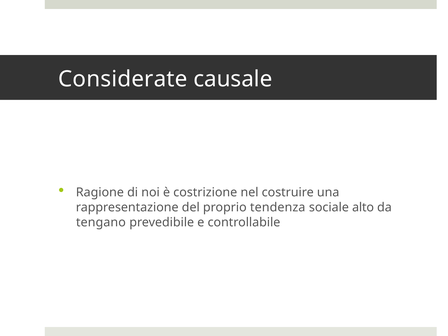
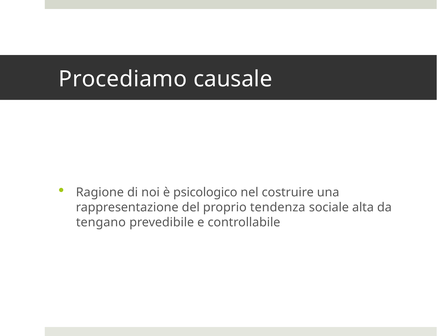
Considerate: Considerate -> Procediamo
costrizione: costrizione -> psicologico
alto: alto -> alta
